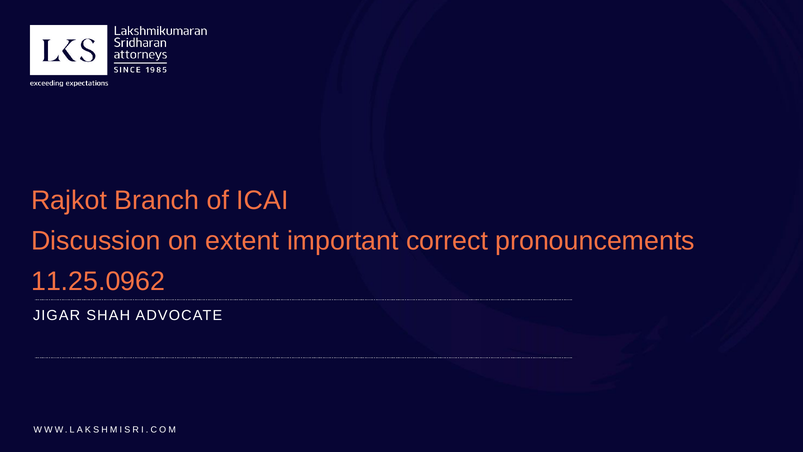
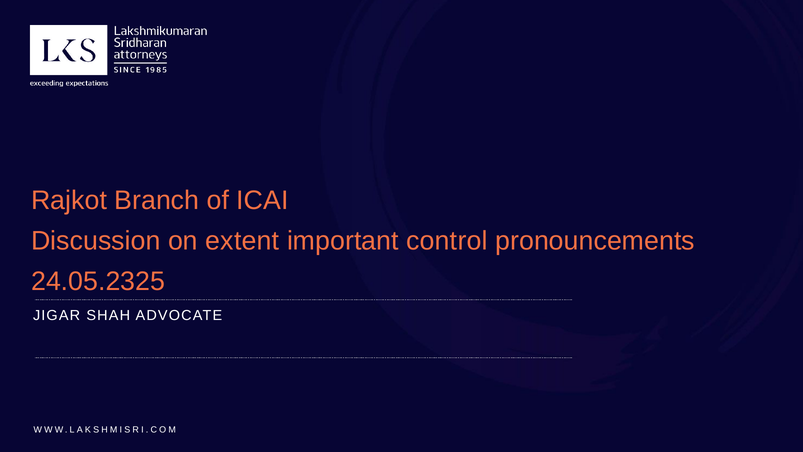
correct: correct -> control
11.25.0962: 11.25.0962 -> 24.05.2325
